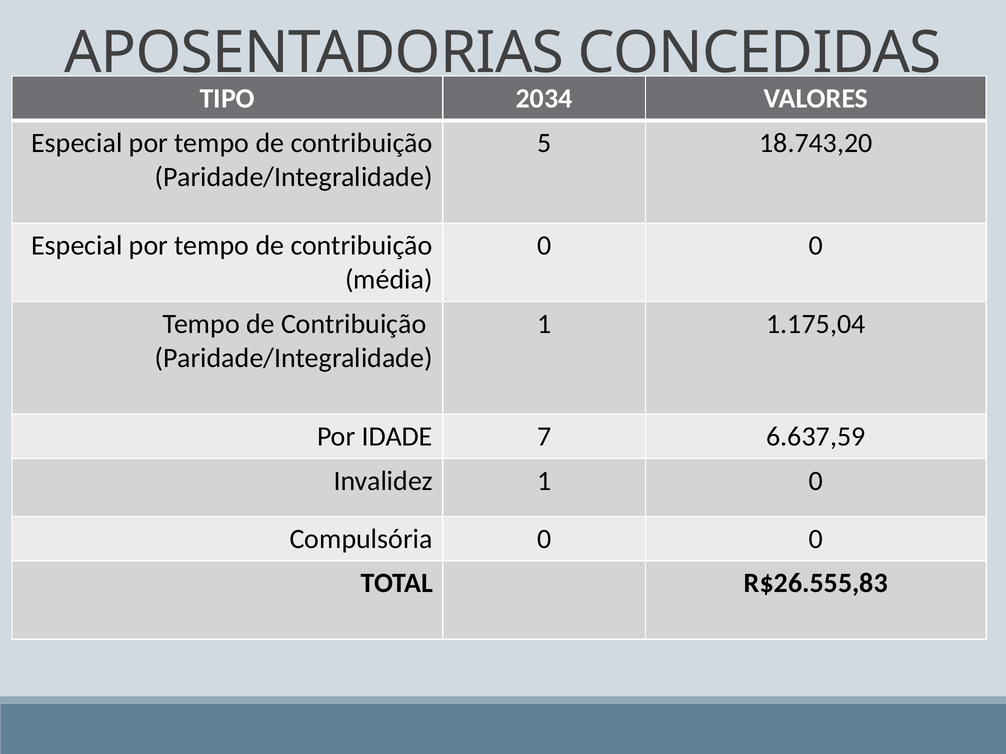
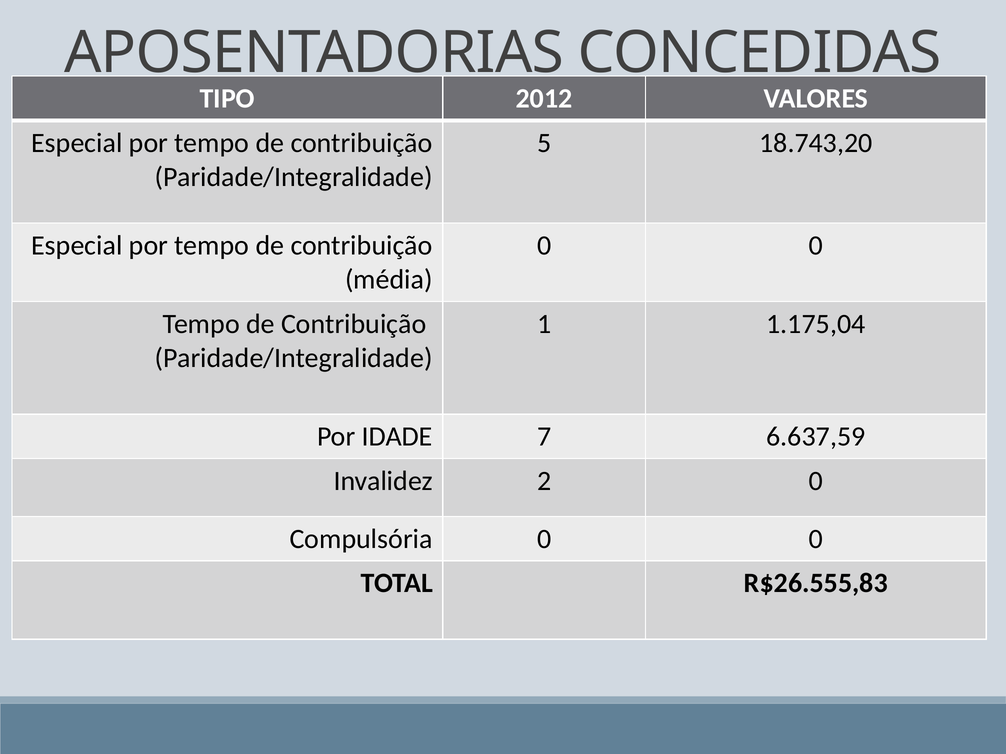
2034: 2034 -> 2012
Invalidez 1: 1 -> 2
